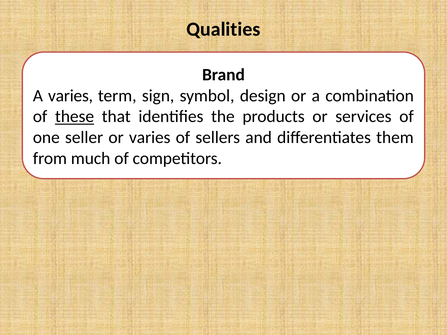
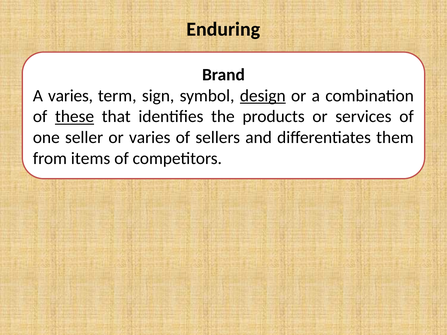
Qualities: Qualities -> Enduring
design underline: none -> present
much: much -> items
